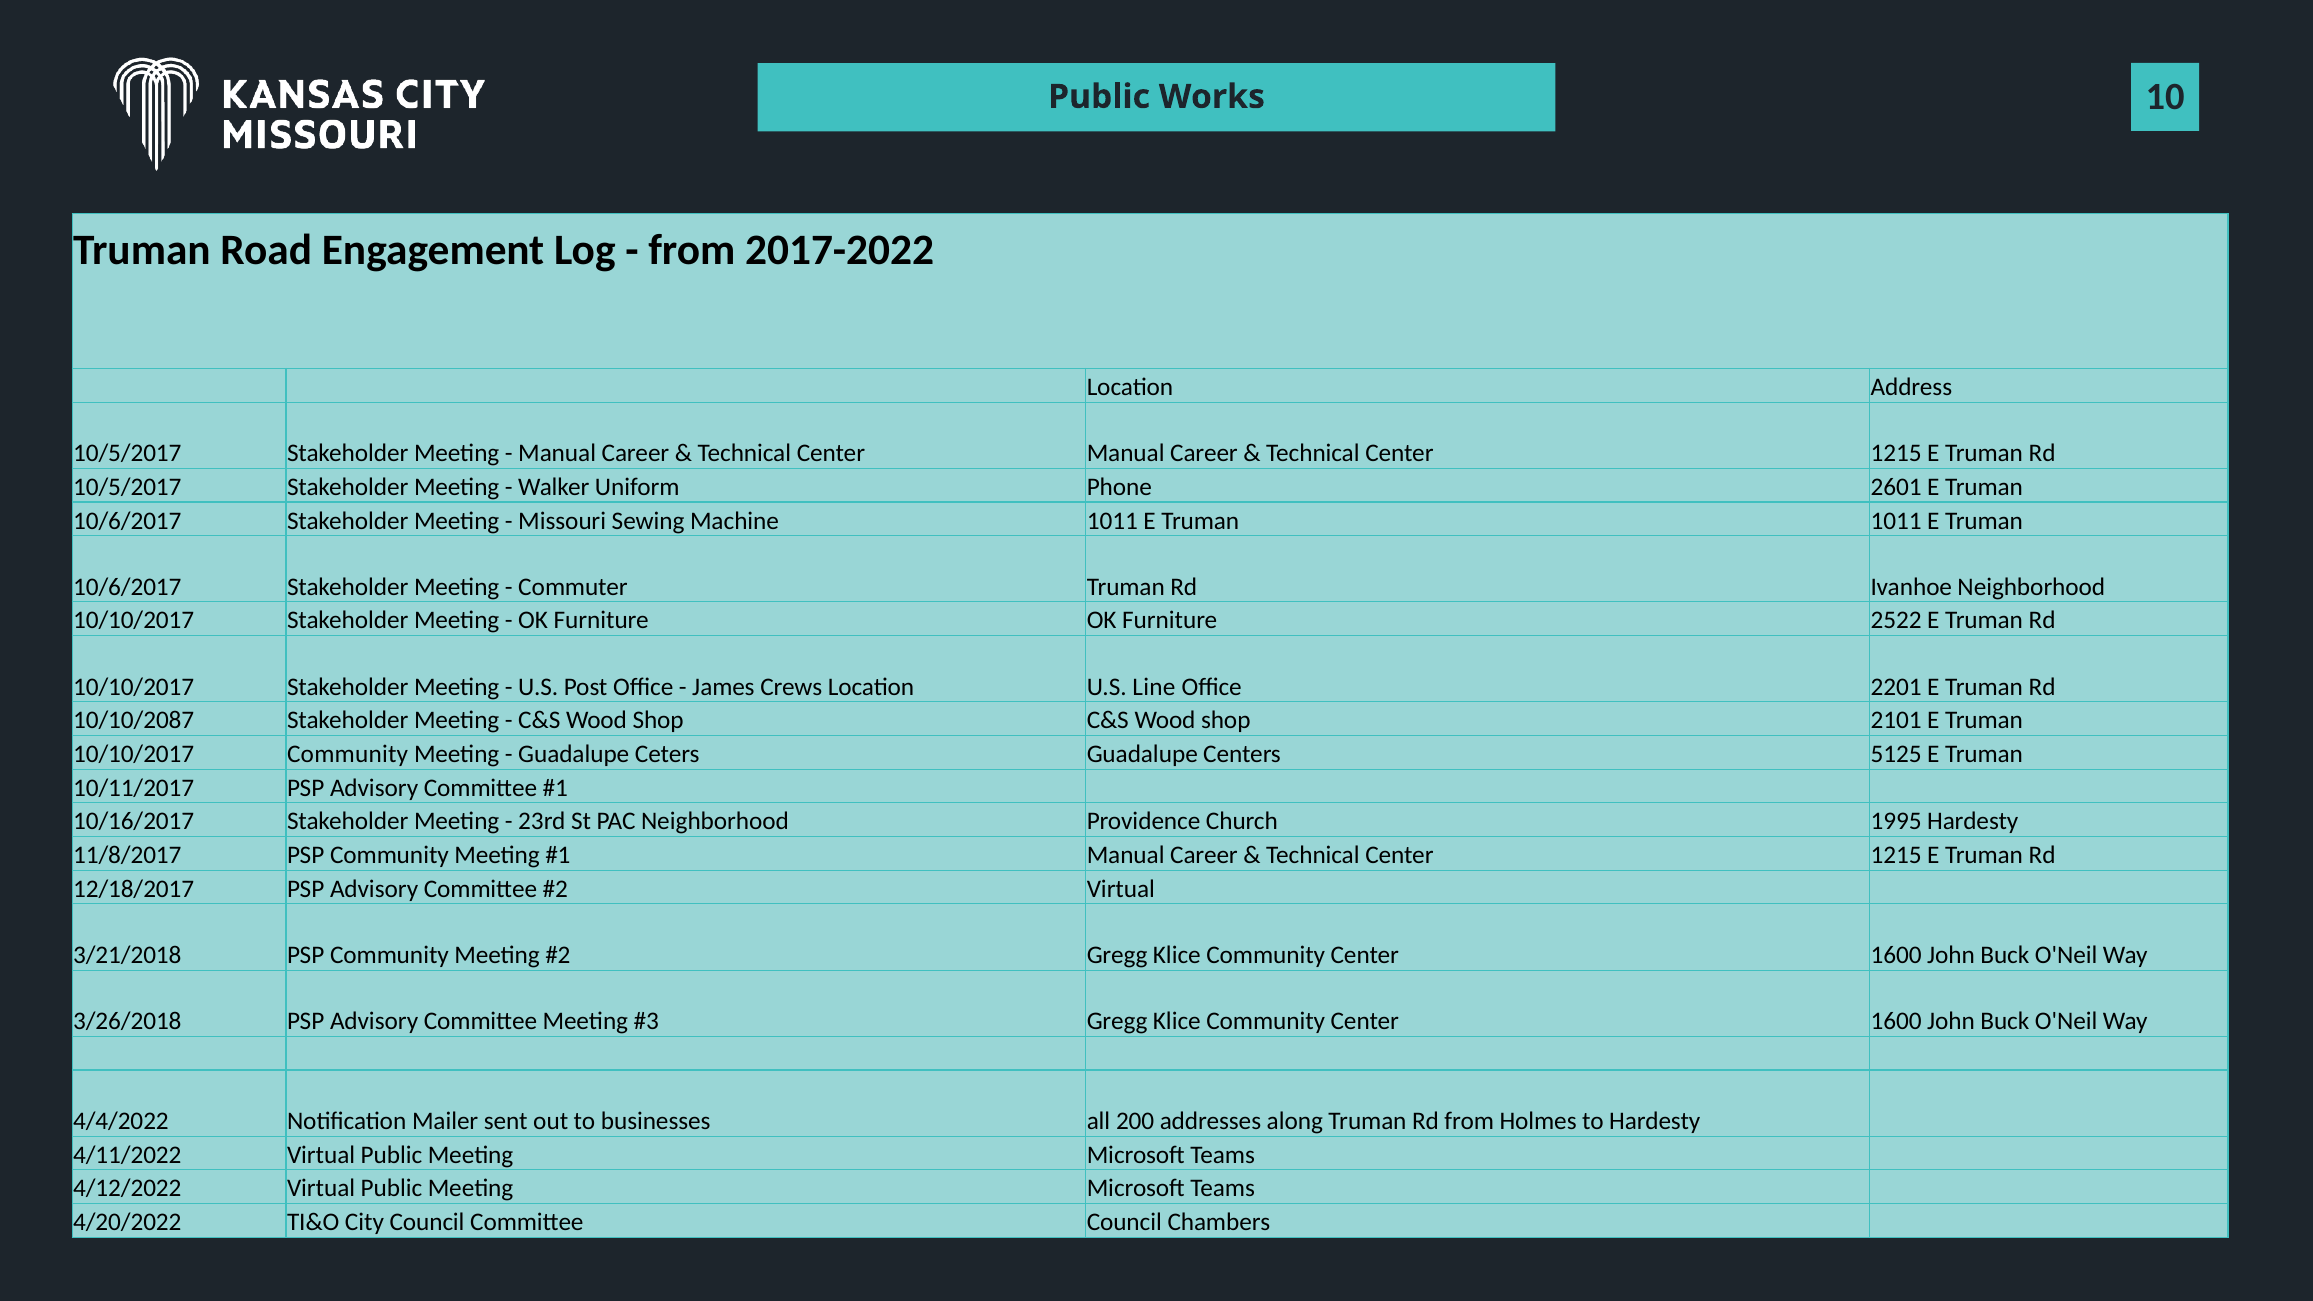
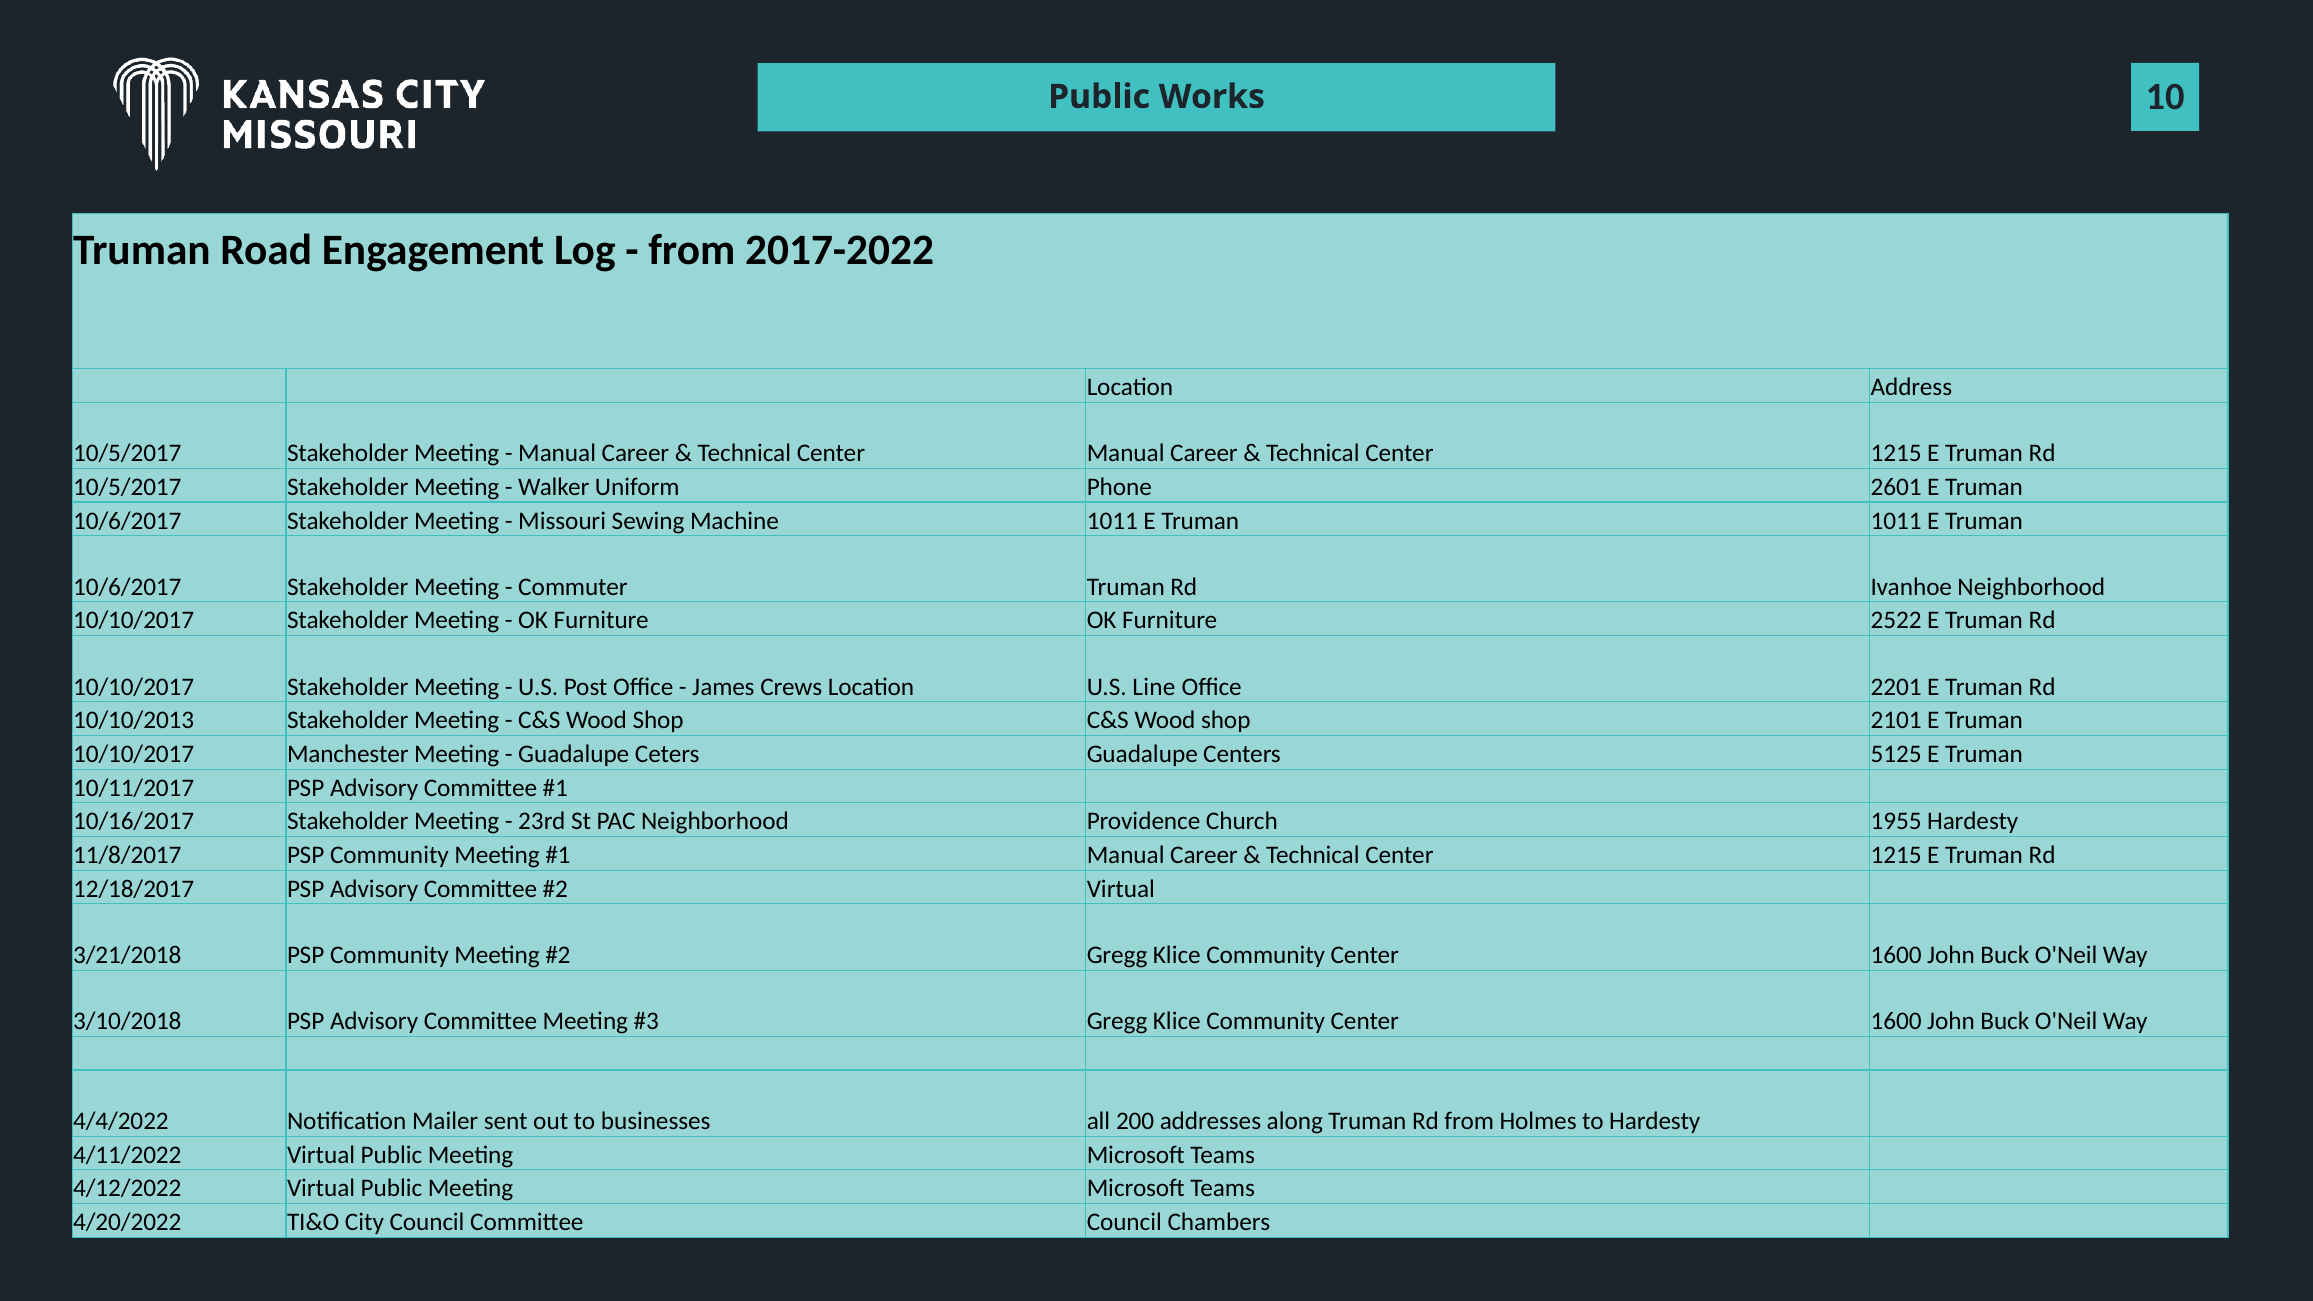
10/10/2087: 10/10/2087 -> 10/10/2013
10/10/2017 Community: Community -> Manchester
1995: 1995 -> 1955
3/26/2018: 3/26/2018 -> 3/10/2018
